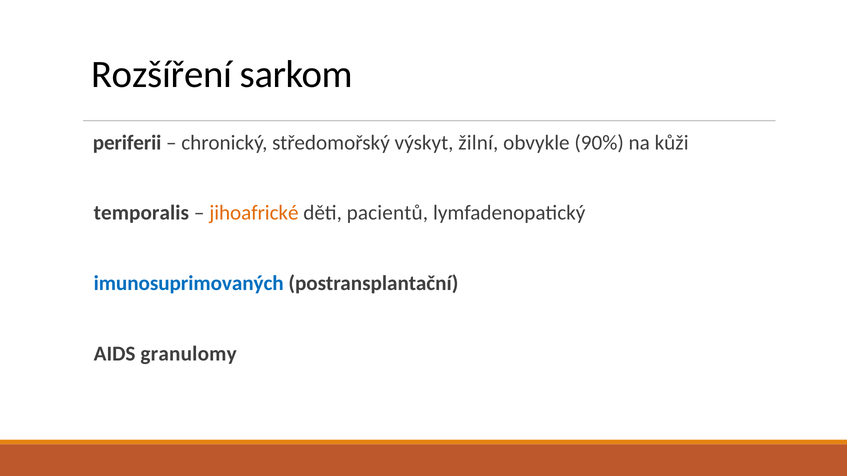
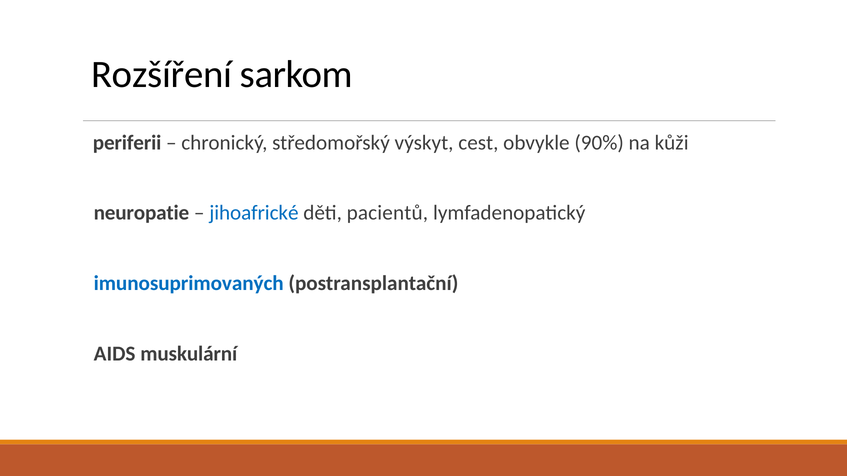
žilní: žilní -> cest
temporalis: temporalis -> neuropatie
jihoafrické colour: orange -> blue
granulomy: granulomy -> muskulární
